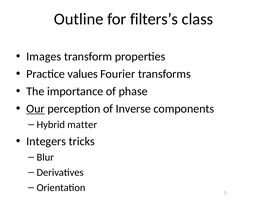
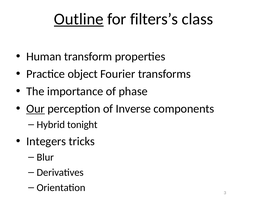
Outline underline: none -> present
Images: Images -> Human
values: values -> object
matter: matter -> tonight
